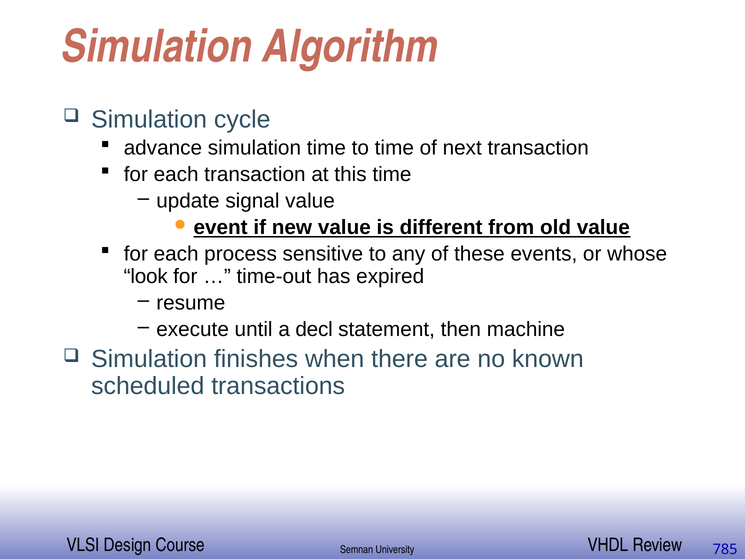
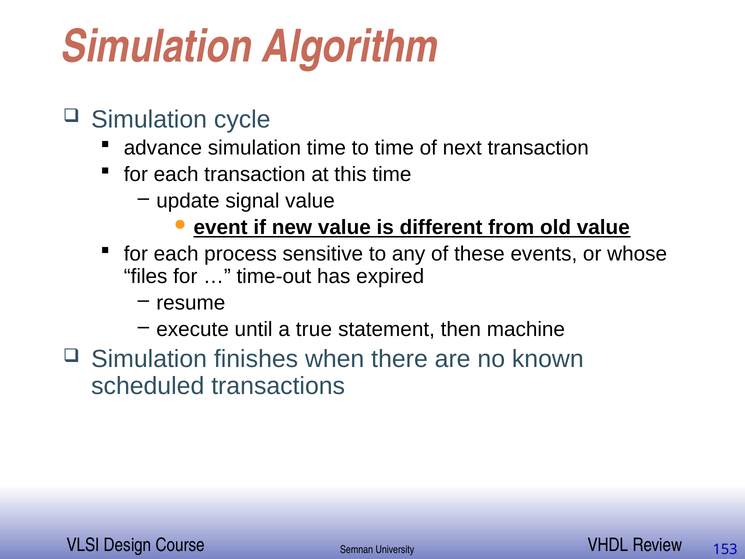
look: look -> files
decl: decl -> true
785: 785 -> 153
